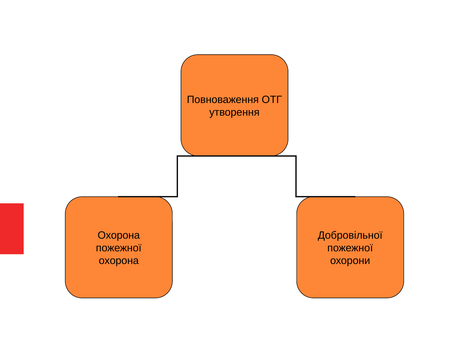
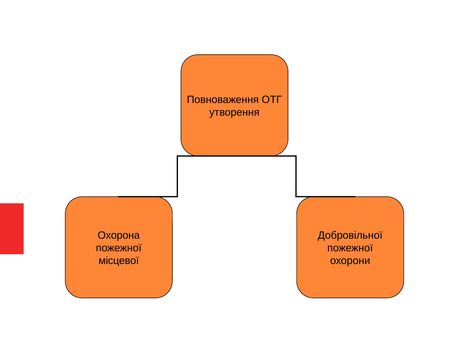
охорона at (119, 260): охорона -> місцевої
